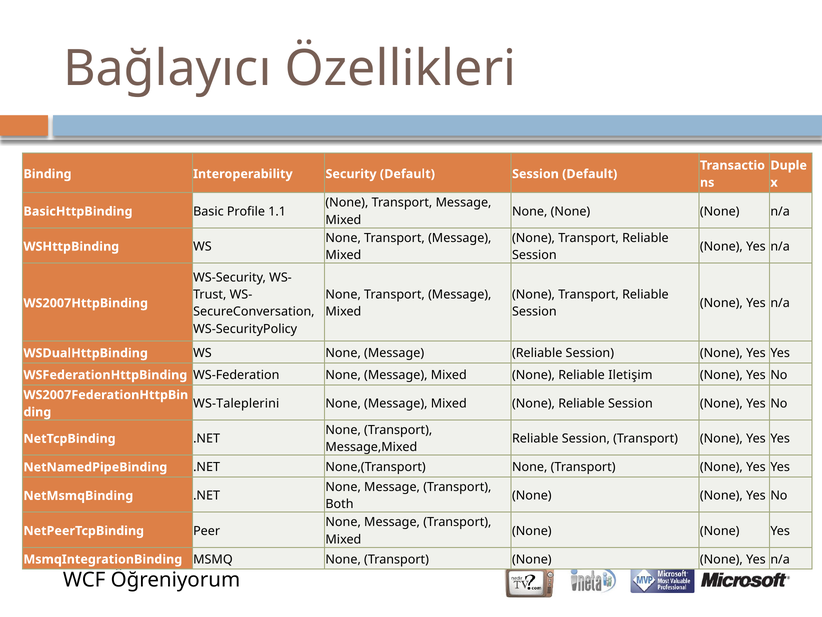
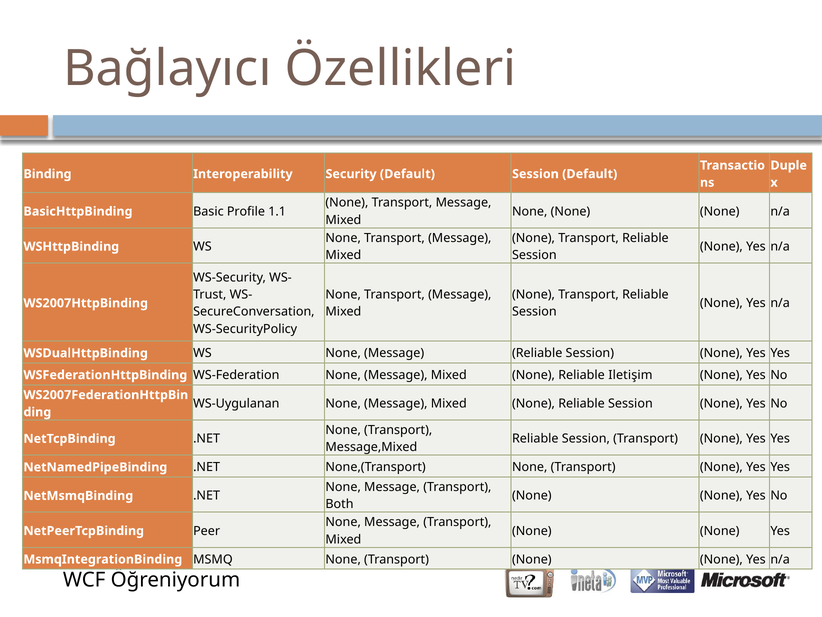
WS-Taleplerini: WS-Taleplerini -> WS-Uygulanan
